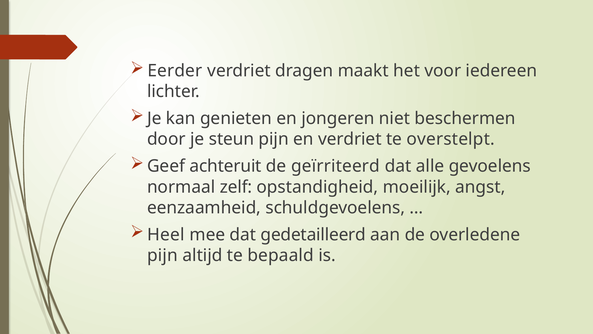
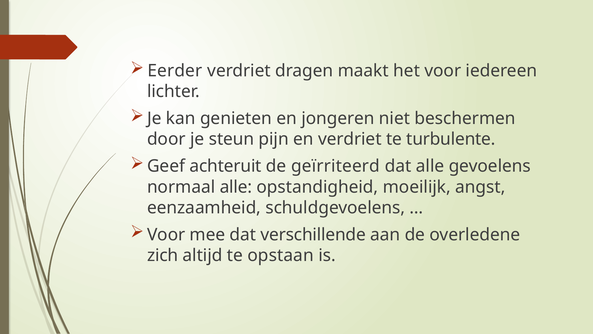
overstelpt: overstelpt -> turbulente
normaal zelf: zelf -> alle
Heel at (166, 234): Heel -> Voor
gedetailleerd: gedetailleerd -> verschillende
pijn at (163, 255): pijn -> zich
bepaald: bepaald -> opstaan
